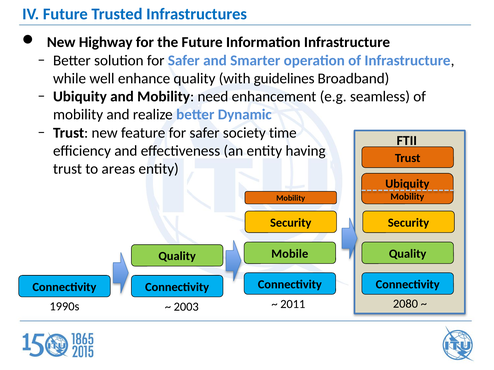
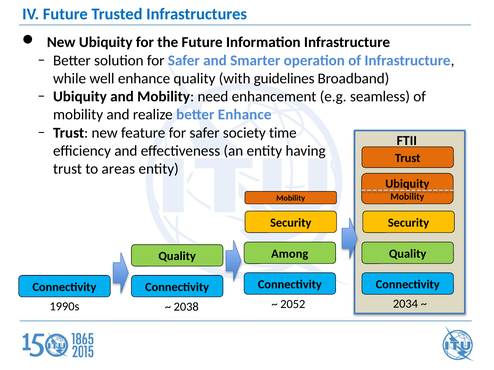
New Highway: Highway -> Ubiquity
better Dynamic: Dynamic -> Enhance
Mobile: Mobile -> Among
2080: 2080 -> 2034
2011: 2011 -> 2052
2003: 2003 -> 2038
